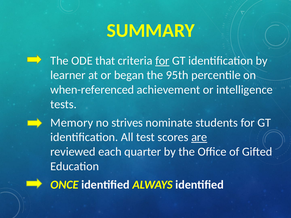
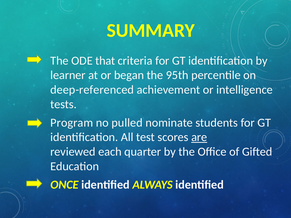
for at (162, 61) underline: present -> none
when-referenced: when-referenced -> deep-referenced
Memory: Memory -> Program
strives: strives -> pulled
